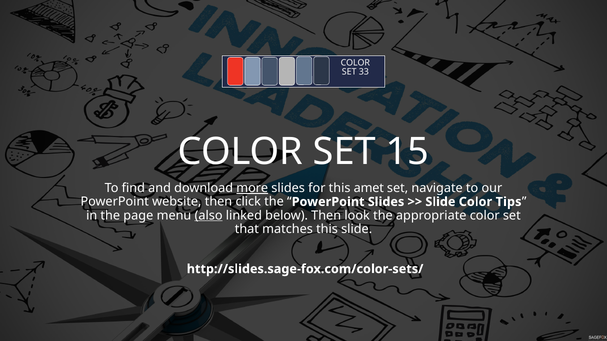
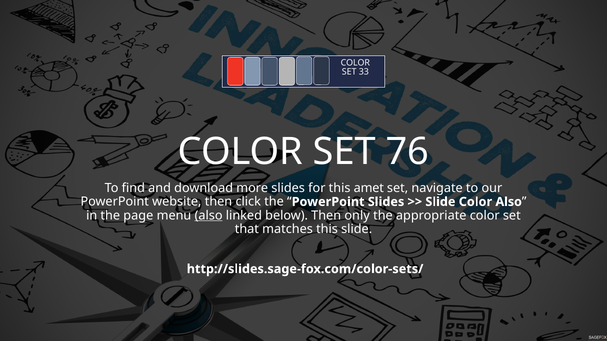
15: 15 -> 76
more underline: present -> none
Color Tips: Tips -> Also
look: look -> only
